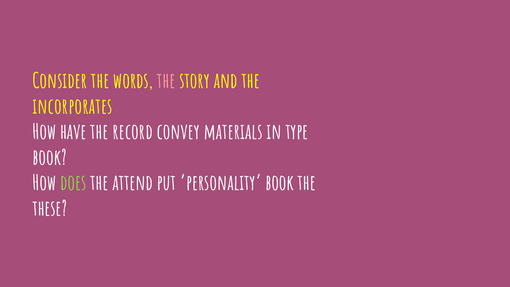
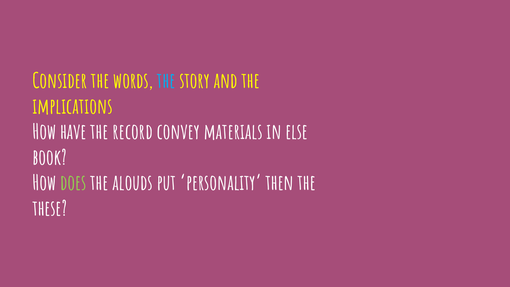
the at (166, 81) colour: pink -> light blue
incorporates: incorporates -> implications
type: type -> else
attend: attend -> alouds
personality book: book -> then
